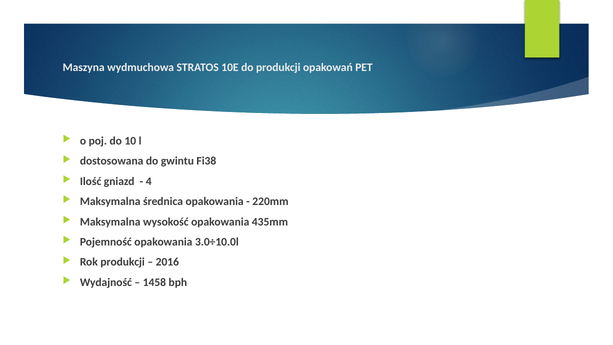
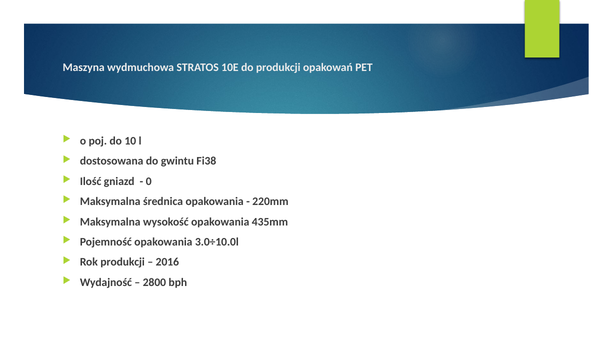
4: 4 -> 0
1458: 1458 -> 2800
